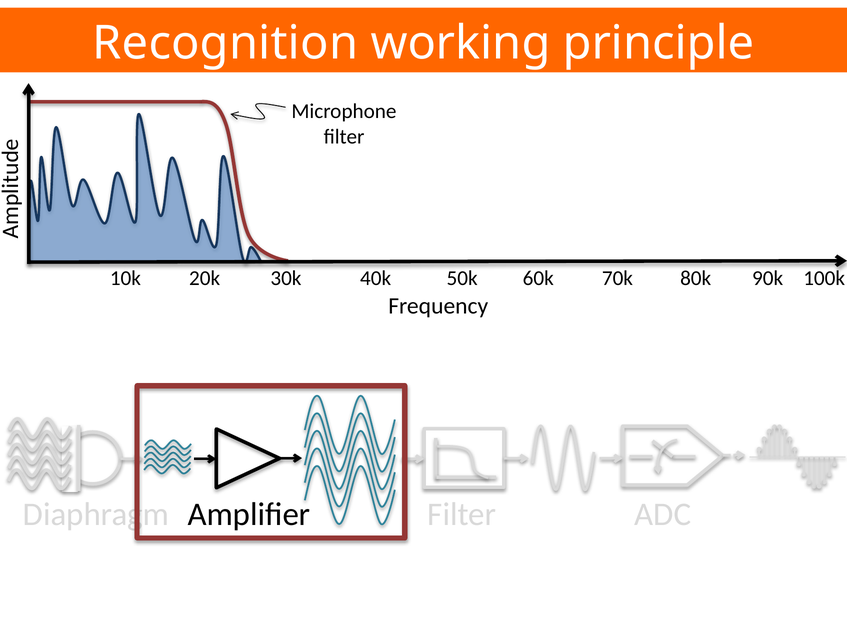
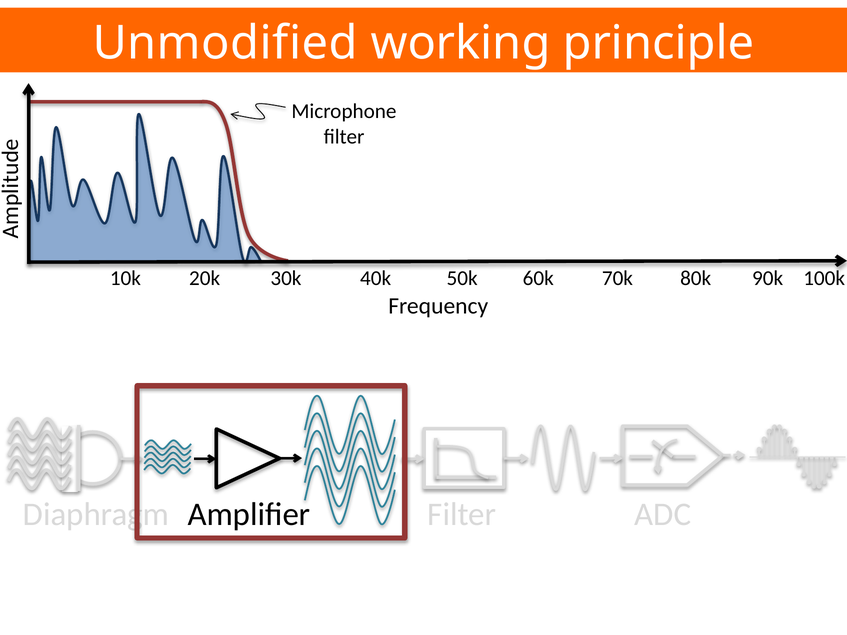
Recognition: Recognition -> Unmodified
